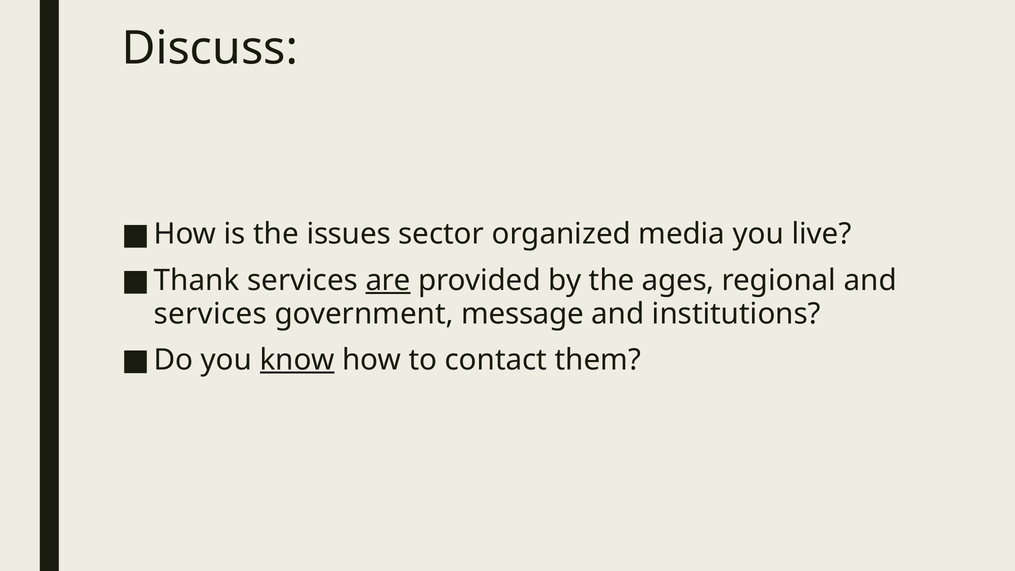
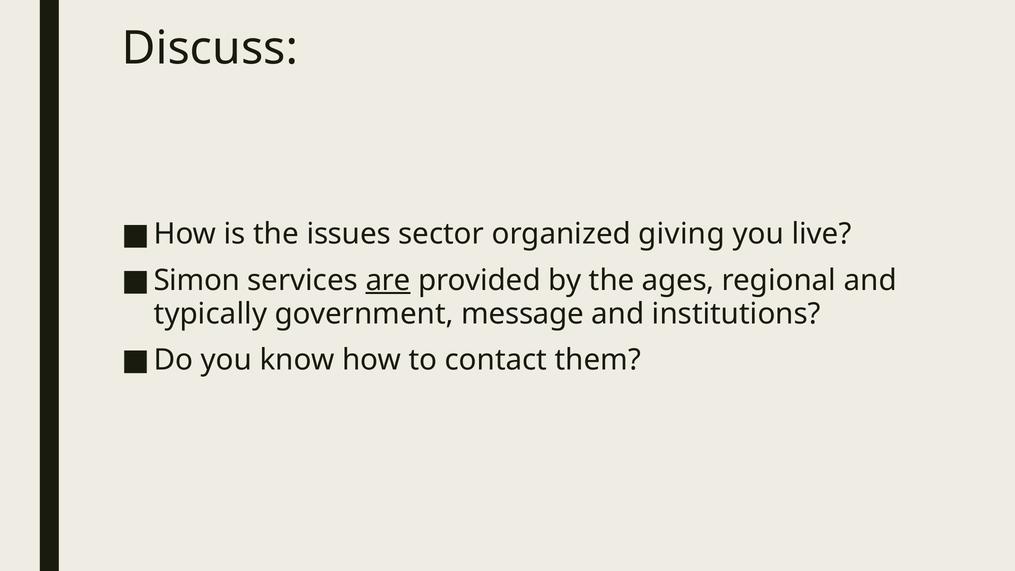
media: media -> giving
Thank: Thank -> Simon
services at (210, 314): services -> typically
know underline: present -> none
